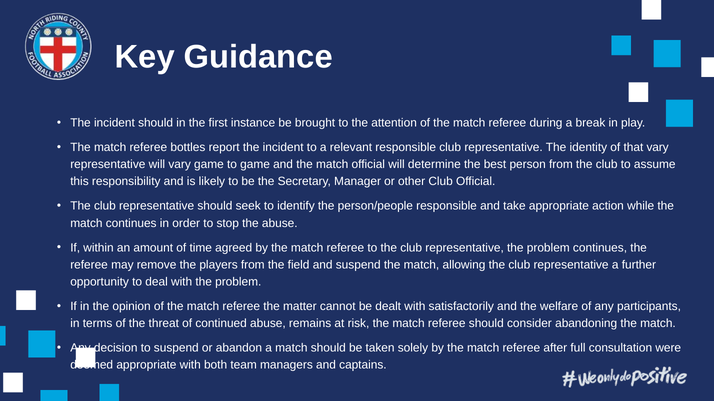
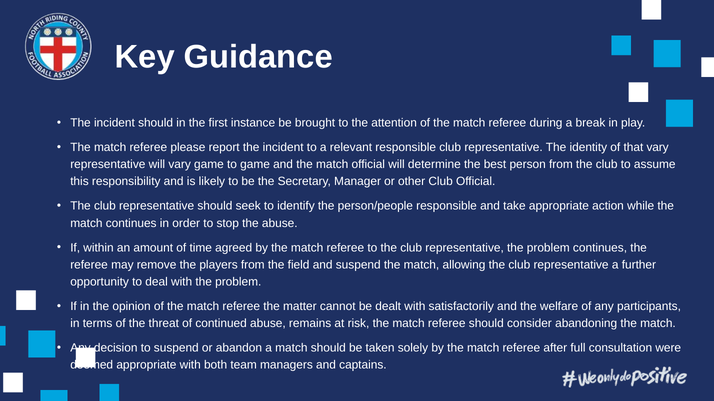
bottles: bottles -> please
